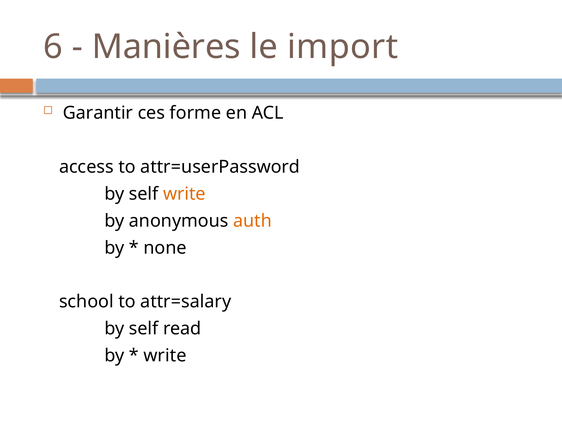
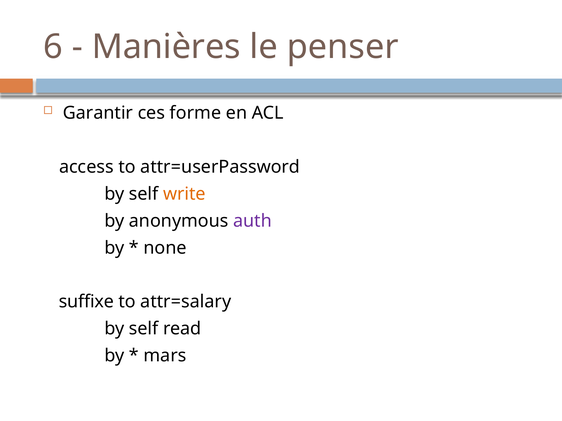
import: import -> penser
auth colour: orange -> purple
school: school -> suffixe
write at (165, 356): write -> mars
